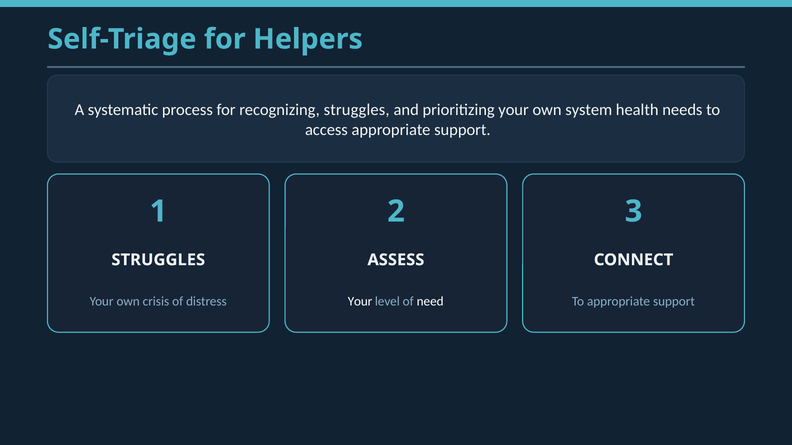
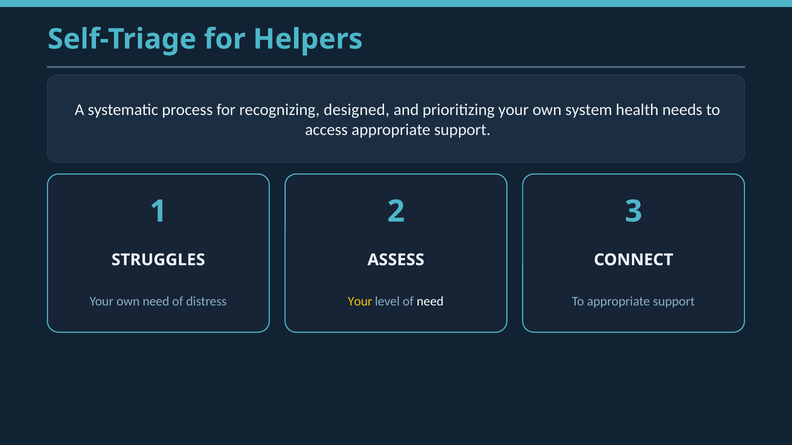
recognizing struggles: struggles -> designed
own crisis: crisis -> need
Your at (360, 302) colour: white -> yellow
